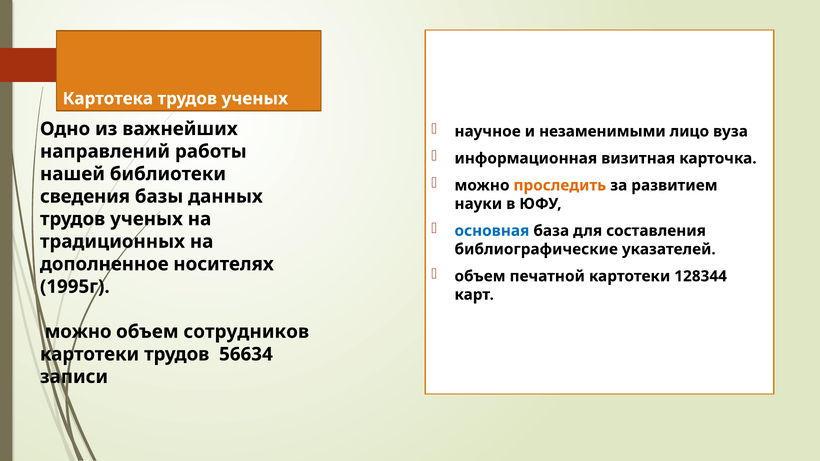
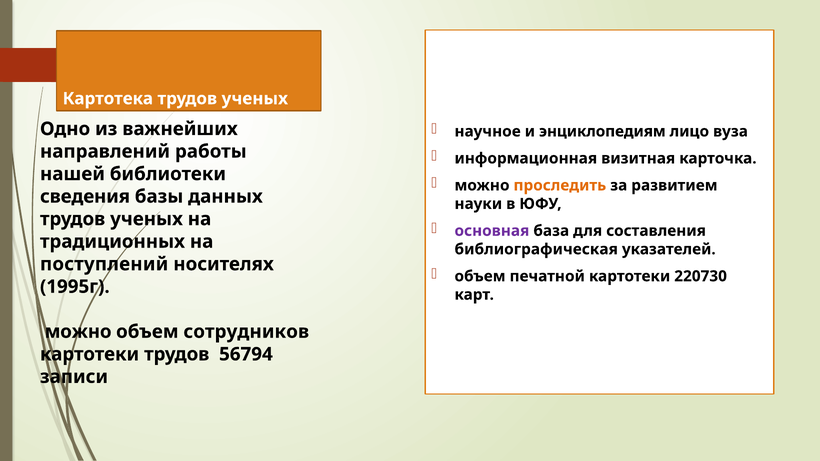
незаменимыми: незаменимыми -> энциклопедиям
основная colour: blue -> purple
библиографические: библиографические -> библиографическая
дополненное: дополненное -> поступлений
128344: 128344 -> 220730
56634: 56634 -> 56794
